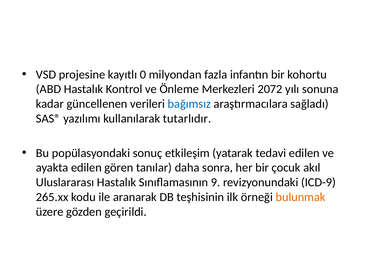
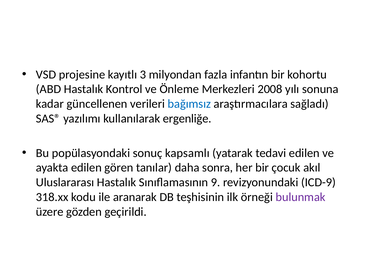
0: 0 -> 3
2072: 2072 -> 2008
tutarlıdır: tutarlıdır -> ergenliğe
etkileşim: etkileşim -> kapsamlı
265.xx: 265.xx -> 318.xx
bulunmak colour: orange -> purple
